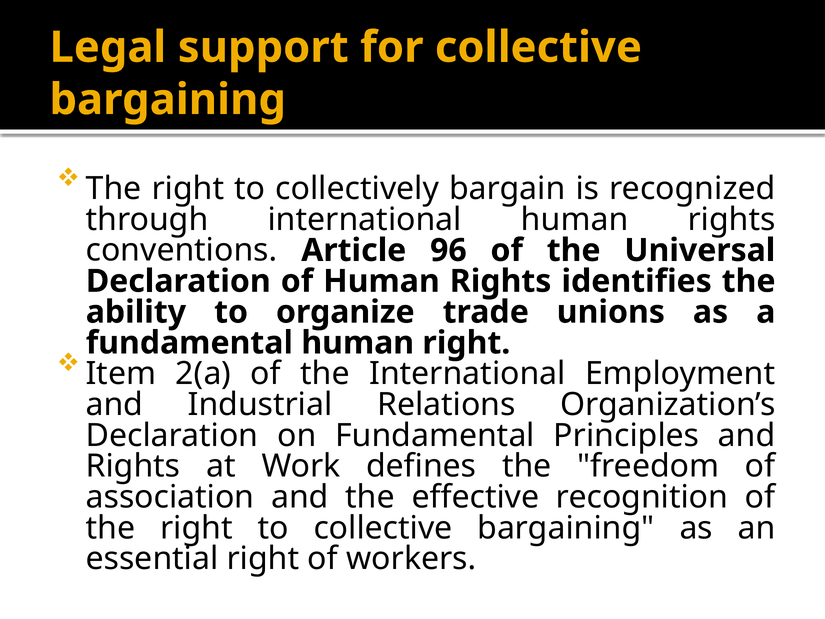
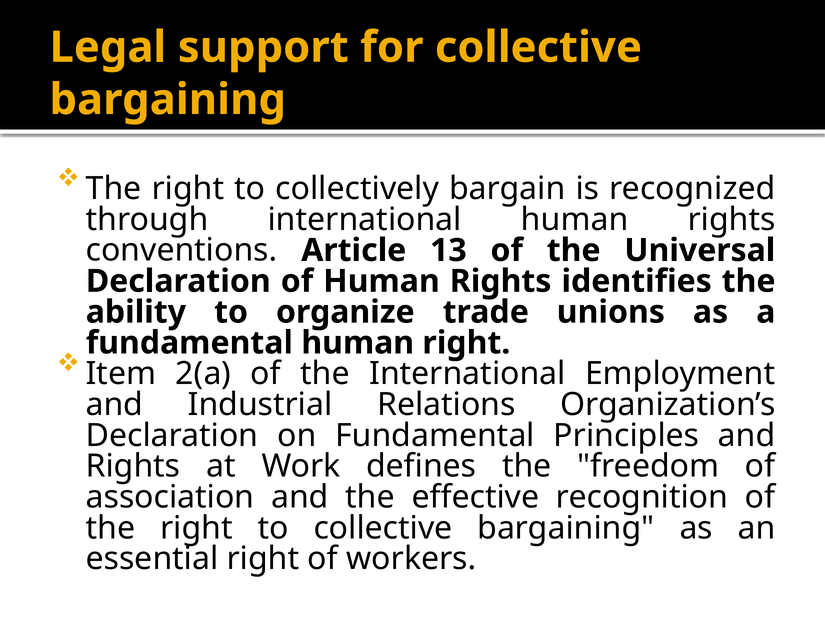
96: 96 -> 13
